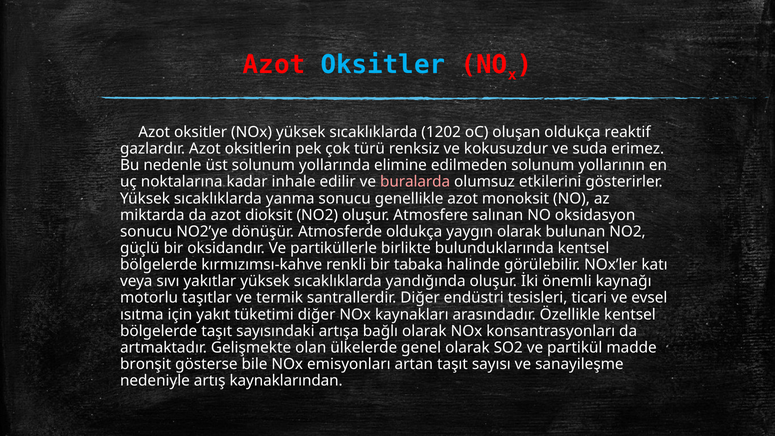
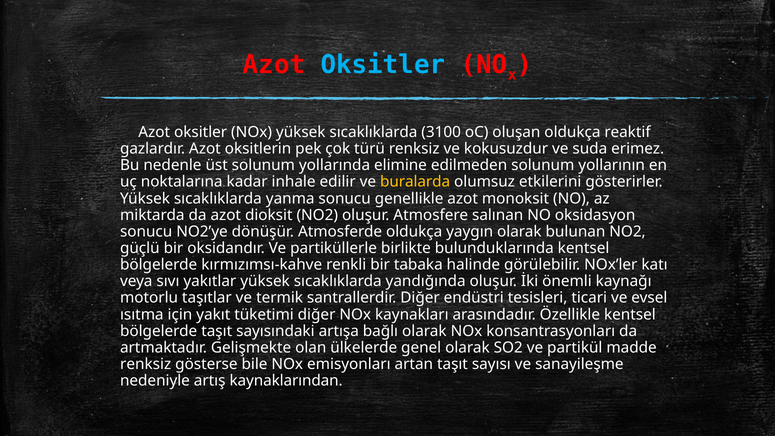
1202: 1202 -> 3100
buralarda colour: pink -> yellow
bronşit at (146, 364): bronşit -> renksiz
